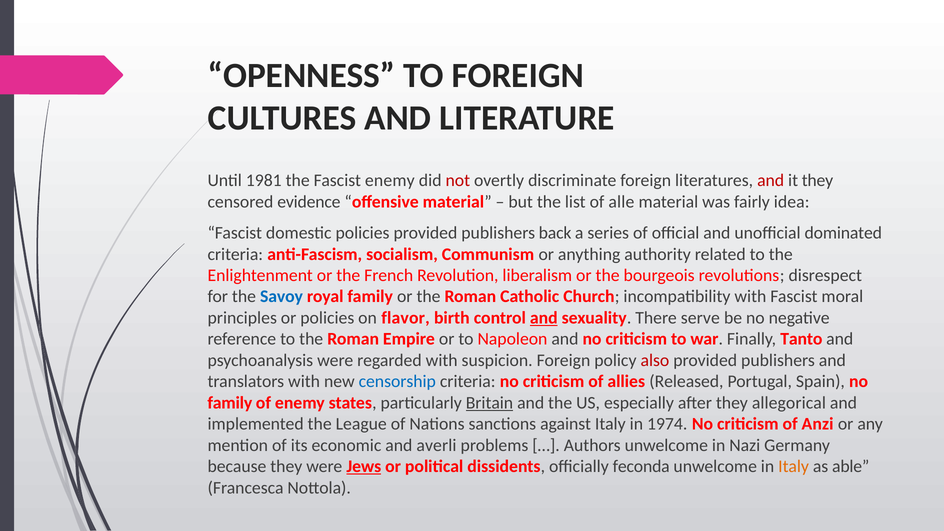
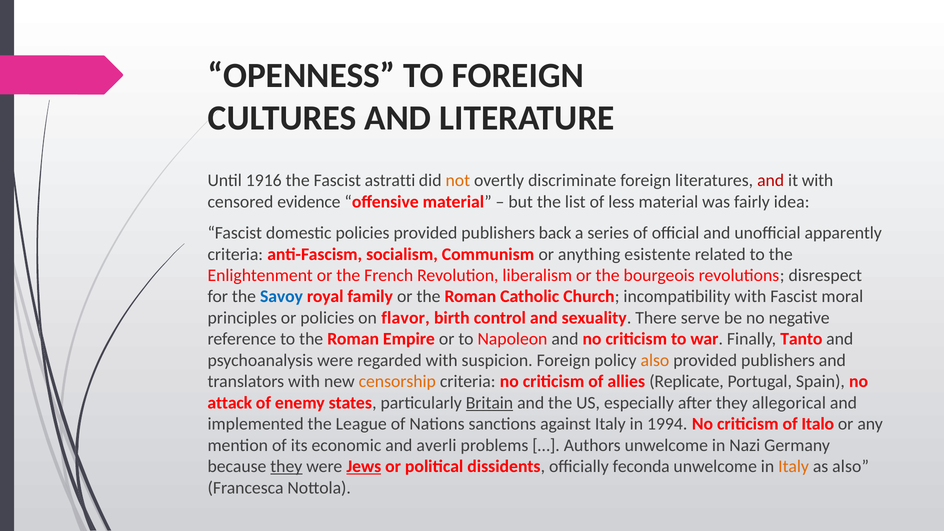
1981: 1981 -> 1916
Fascist enemy: enemy -> astratti
not colour: red -> orange
it they: they -> with
alle: alle -> less
dominated: dominated -> apparently
authority: authority -> esistente
and at (544, 318) underline: present -> none
also at (655, 360) colour: red -> orange
censorship colour: blue -> orange
Released: Released -> Replicate
family at (230, 403): family -> attack
1974: 1974 -> 1994
Anzi: Anzi -> Italo
they at (286, 467) underline: none -> present
as able: able -> also
